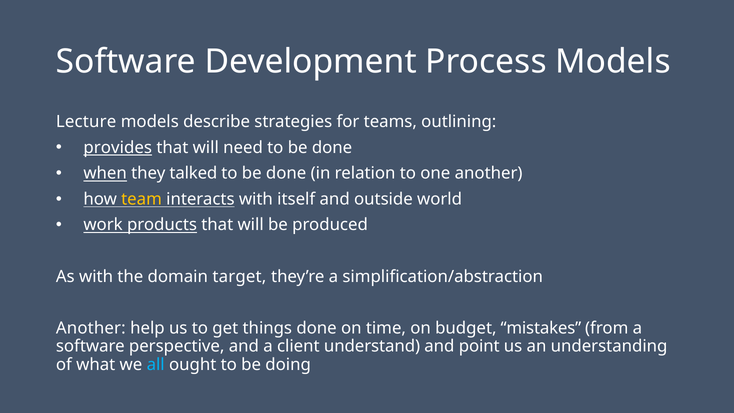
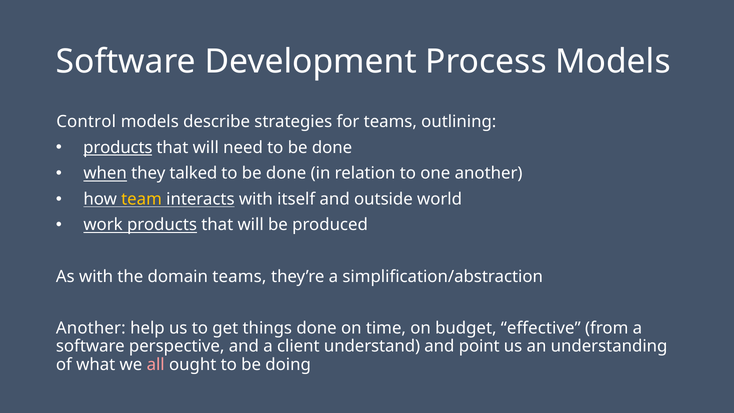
Lecture: Lecture -> Control
provides at (118, 147): provides -> products
domain target: target -> teams
mistakes: mistakes -> effective
all colour: light blue -> pink
